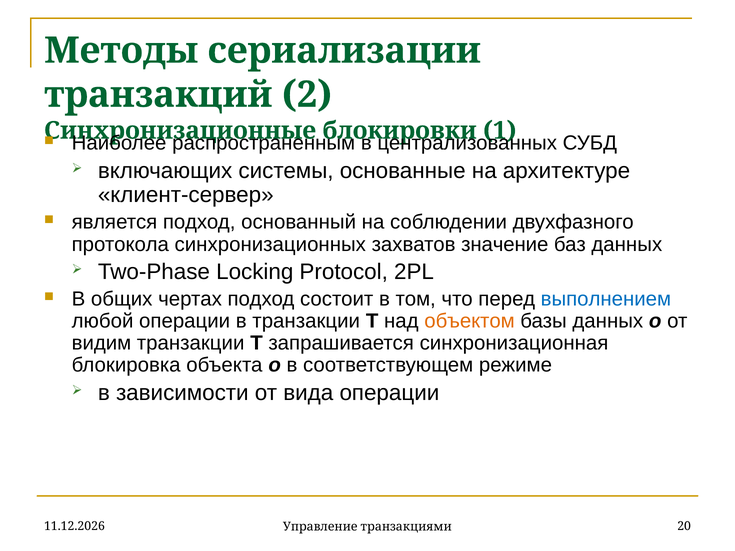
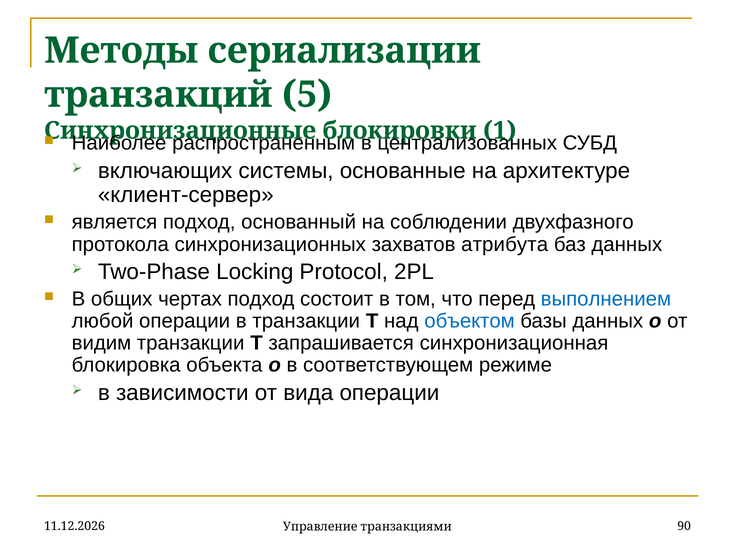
2: 2 -> 5
значение: значение -> атрибута
объектом colour: orange -> blue
20: 20 -> 90
